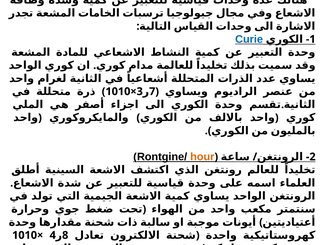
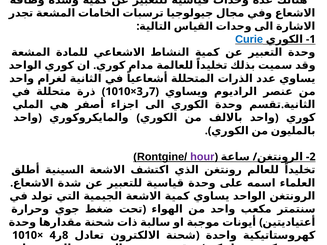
hour colour: orange -> purple
